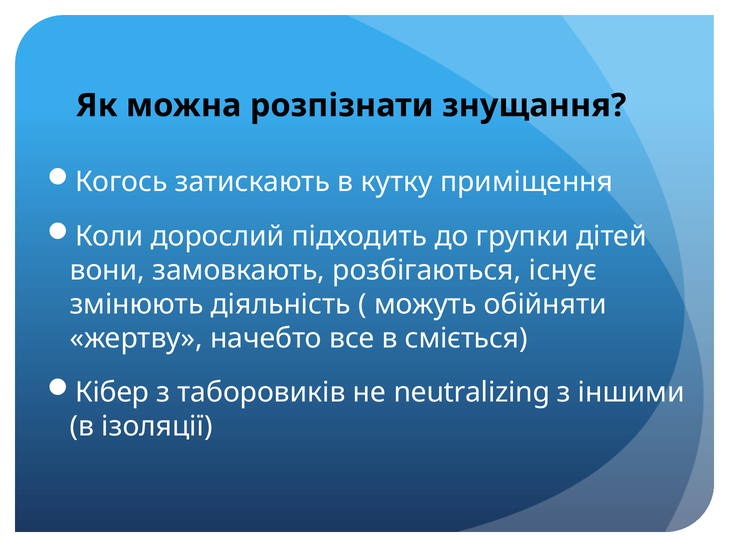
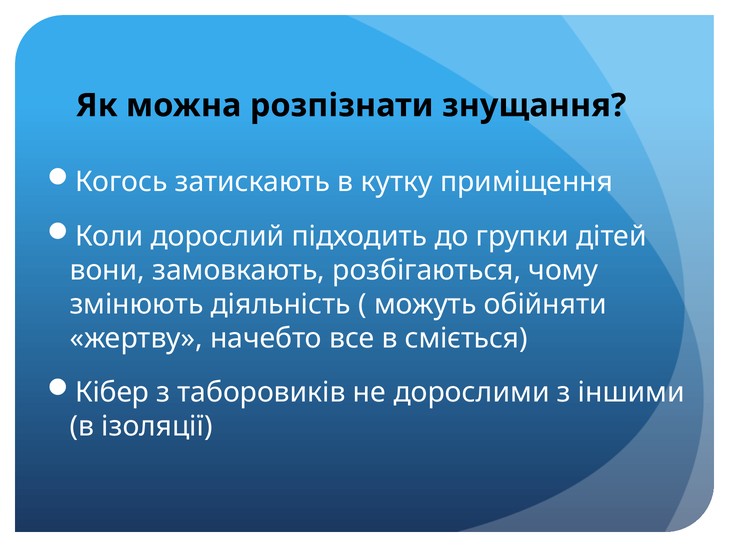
існує: існує -> чому
neutralizing: neutralizing -> дорослими
